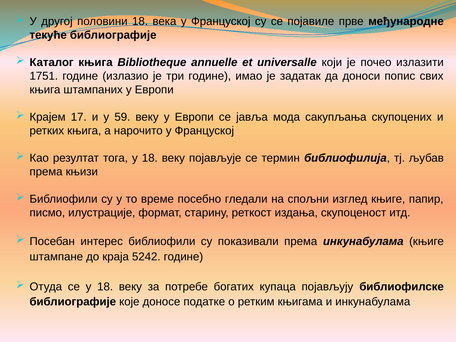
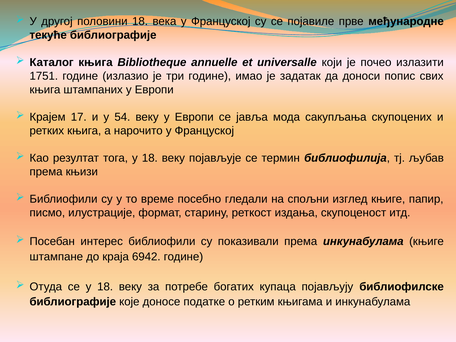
59: 59 -> 54
5242: 5242 -> 6942
